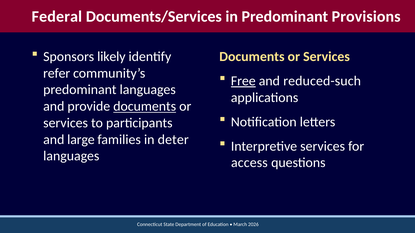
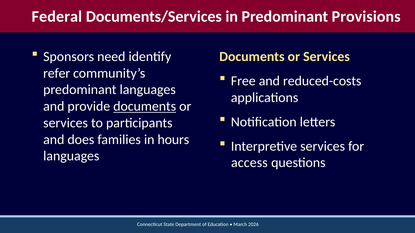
likely: likely -> need
Free underline: present -> none
reduced-such: reduced-such -> reduced-costs
large: large -> does
deter: deter -> hours
